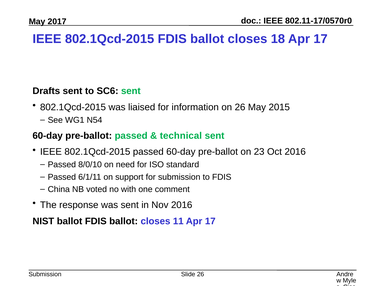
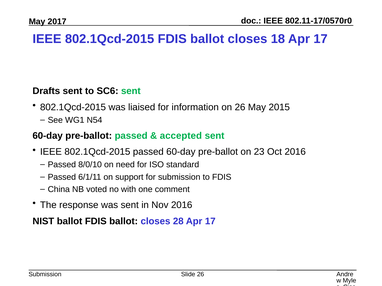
technical: technical -> accepted
11: 11 -> 28
